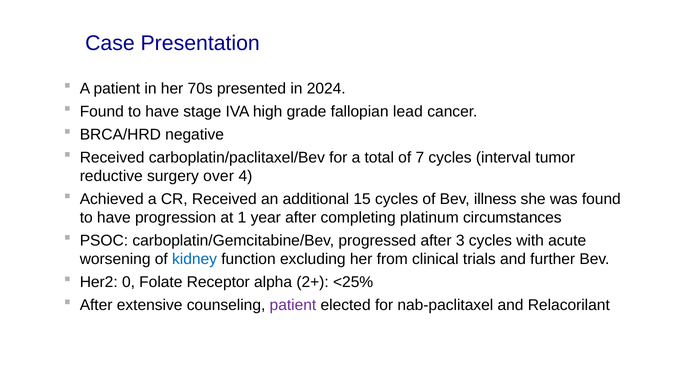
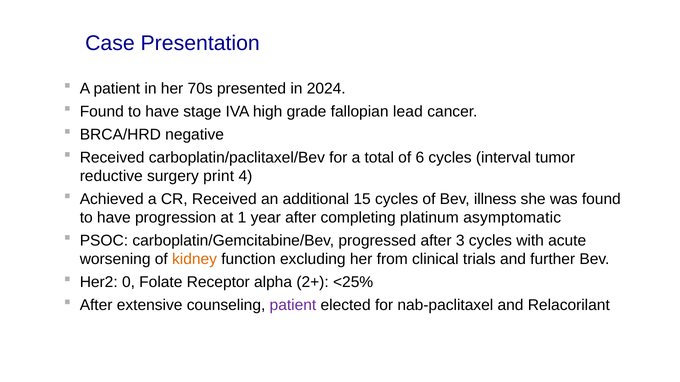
7: 7 -> 6
over: over -> print
circumstances: circumstances -> asymptomatic
kidney colour: blue -> orange
